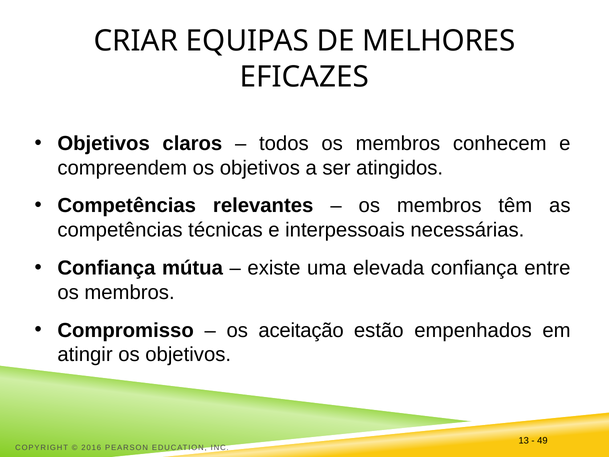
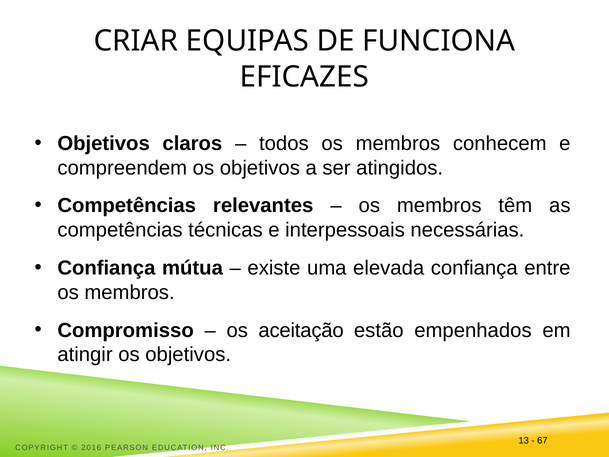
MELHORES: MELHORES -> FUNCIONA
49: 49 -> 67
